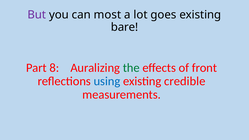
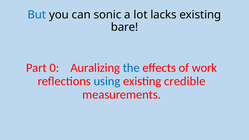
But colour: purple -> blue
most: most -> sonic
goes: goes -> lacks
8: 8 -> 0
the colour: green -> blue
front: front -> work
